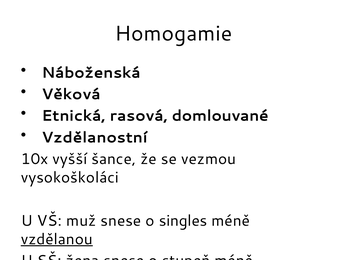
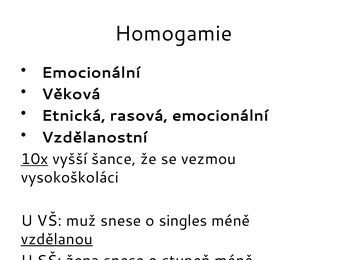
Náboženská at (91, 73): Náboženská -> Emocionální
rasová domlouvané: domlouvané -> emocionální
10x underline: none -> present
